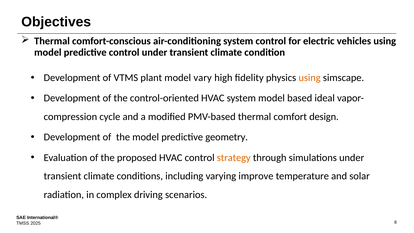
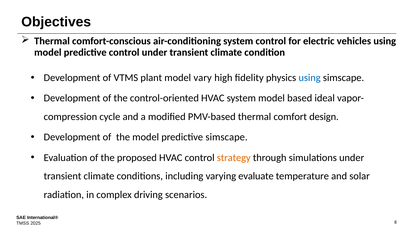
using at (310, 78) colour: orange -> blue
predictive geometry: geometry -> simscape
improve: improve -> evaluate
